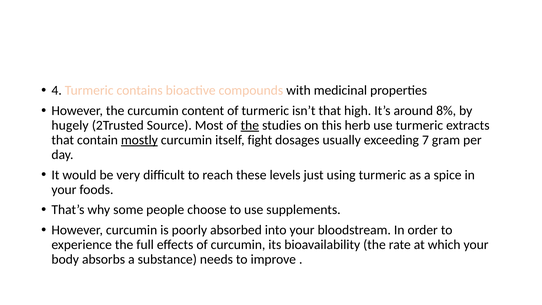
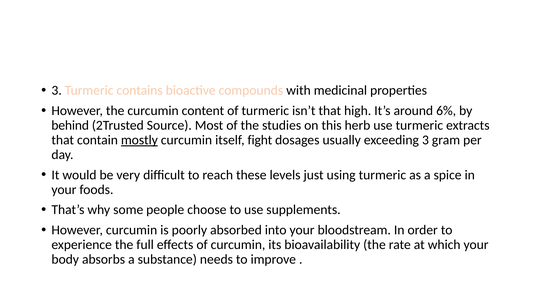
4 at (57, 90): 4 -> 3
8%: 8% -> 6%
hugely: hugely -> behind
the at (250, 125) underline: present -> none
exceeding 7: 7 -> 3
